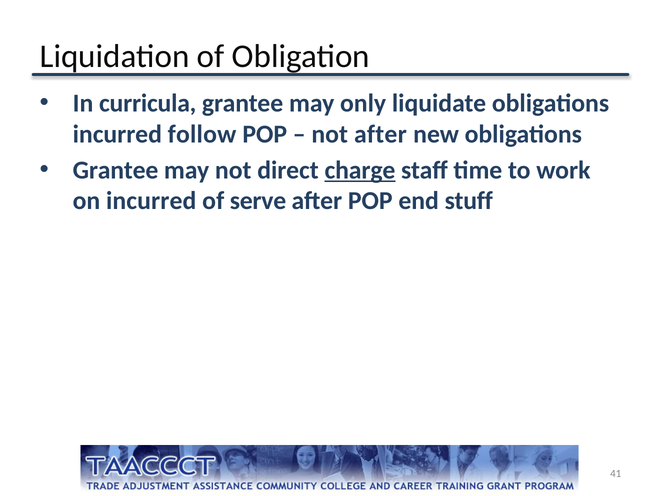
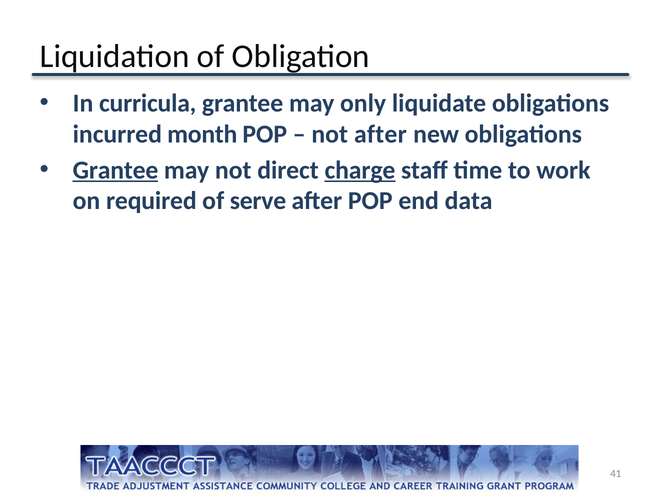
follow: follow -> month
Grantee at (116, 170) underline: none -> present
on incurred: incurred -> required
stuff: stuff -> data
